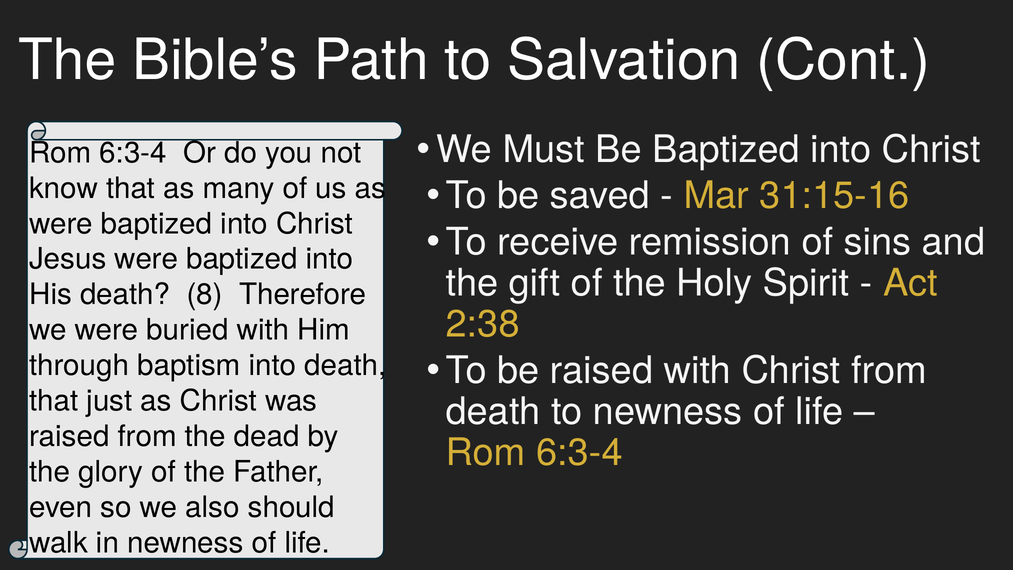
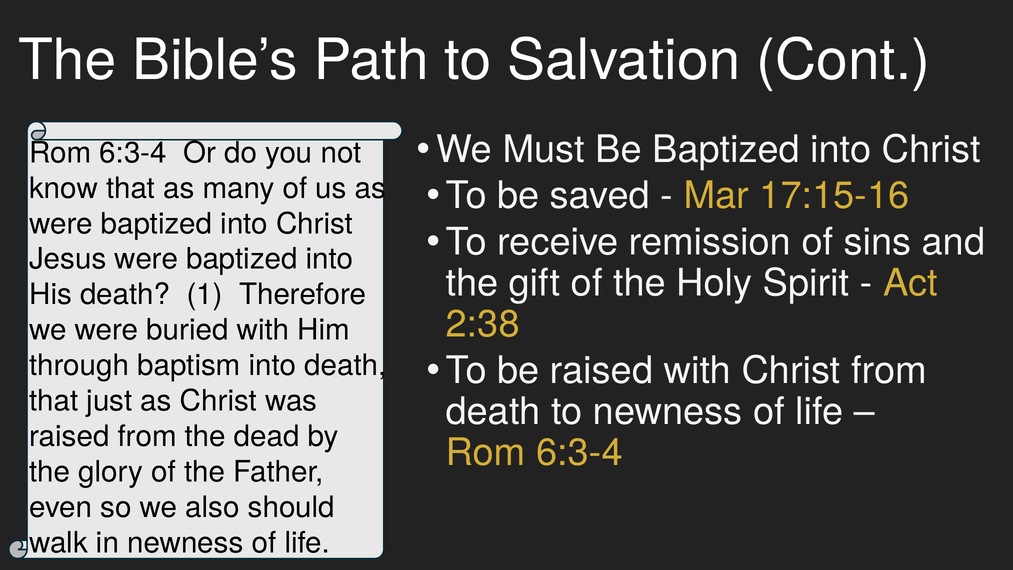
31:15-16: 31:15-16 -> 17:15-16
8: 8 -> 1
